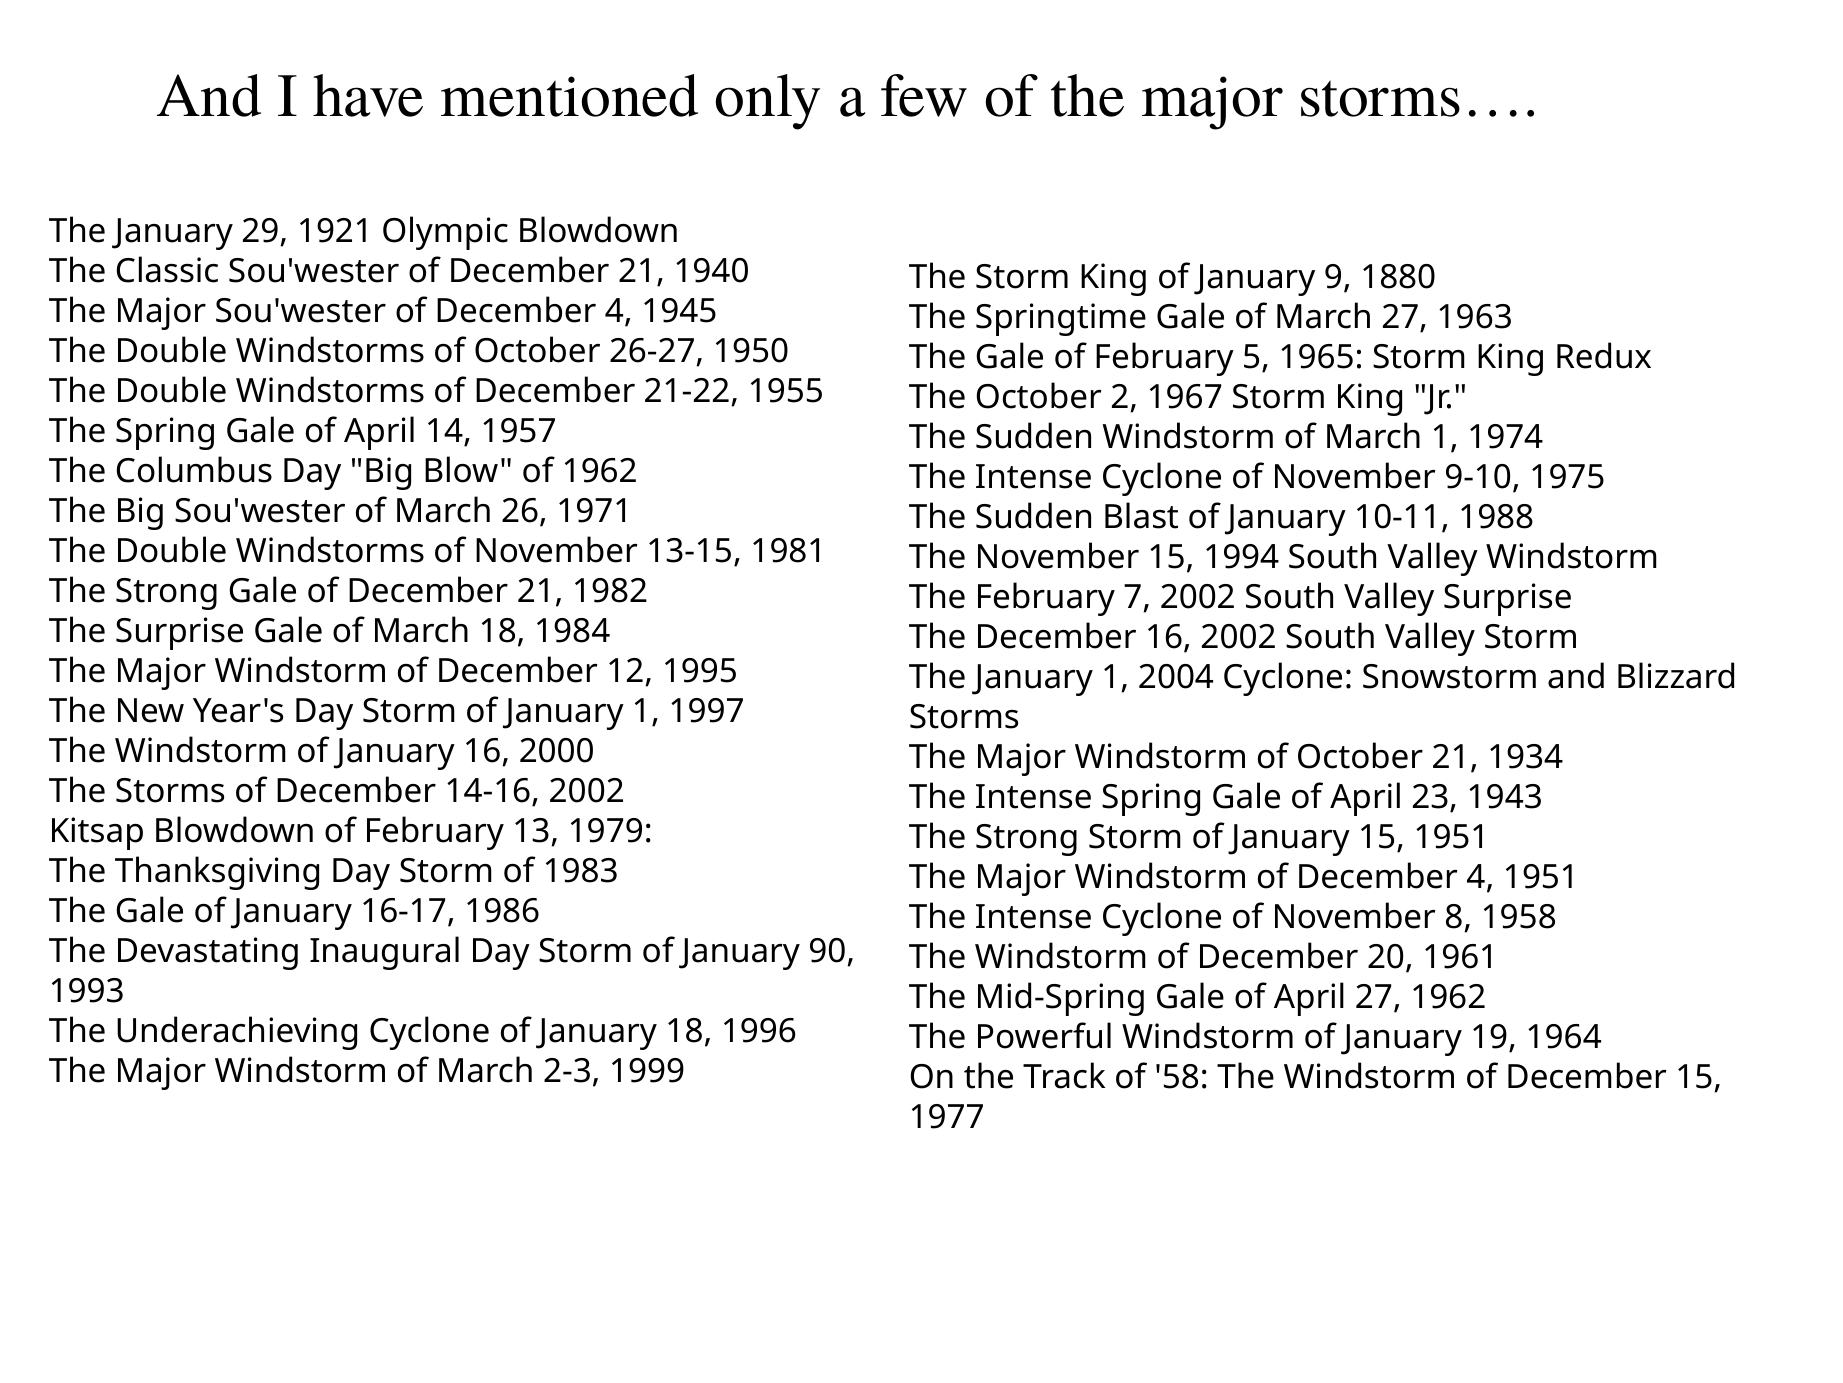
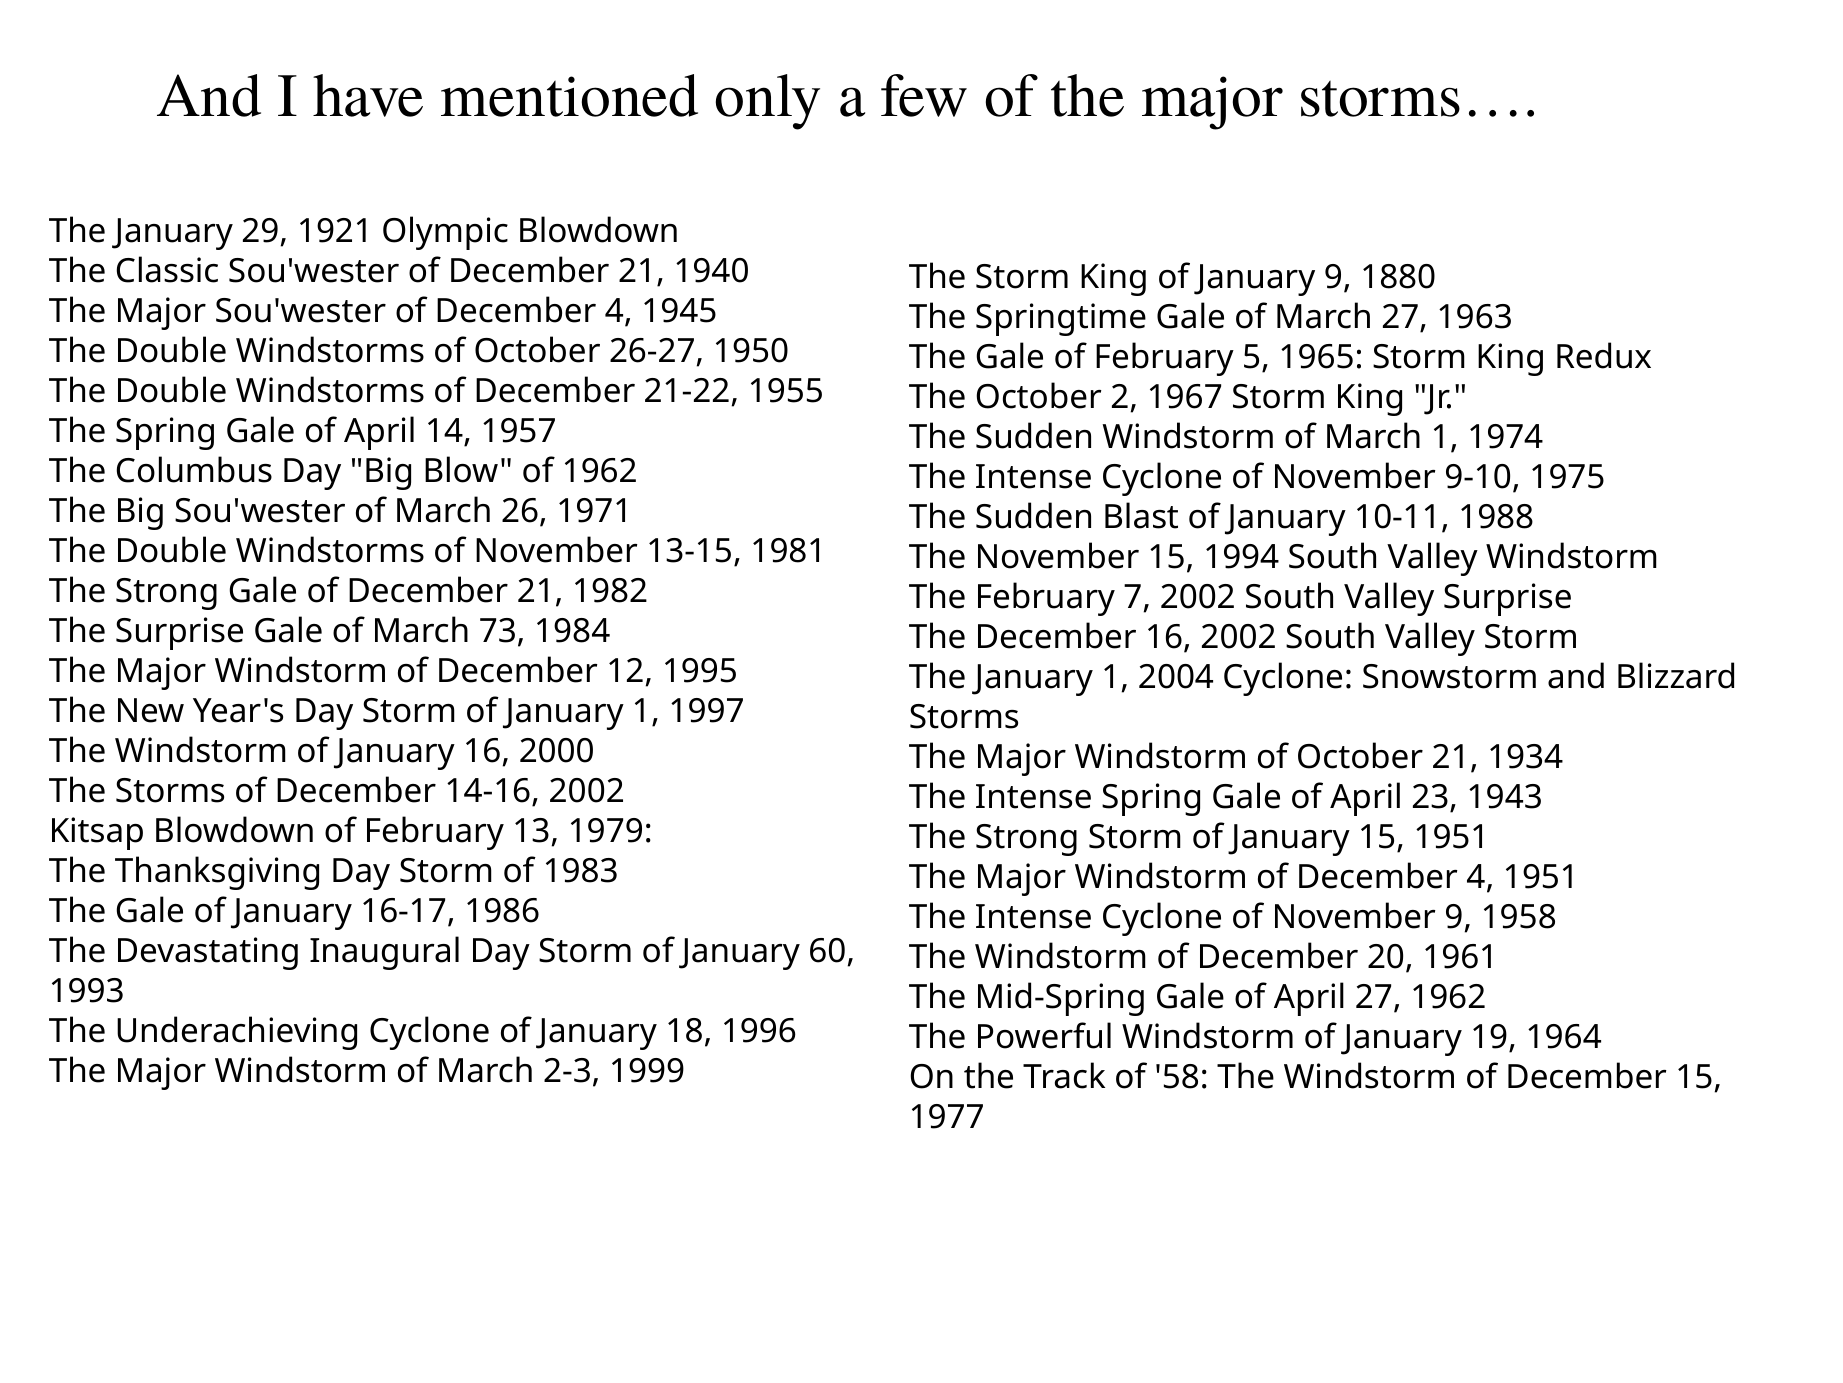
March 18: 18 -> 73
November 8: 8 -> 9
90: 90 -> 60
